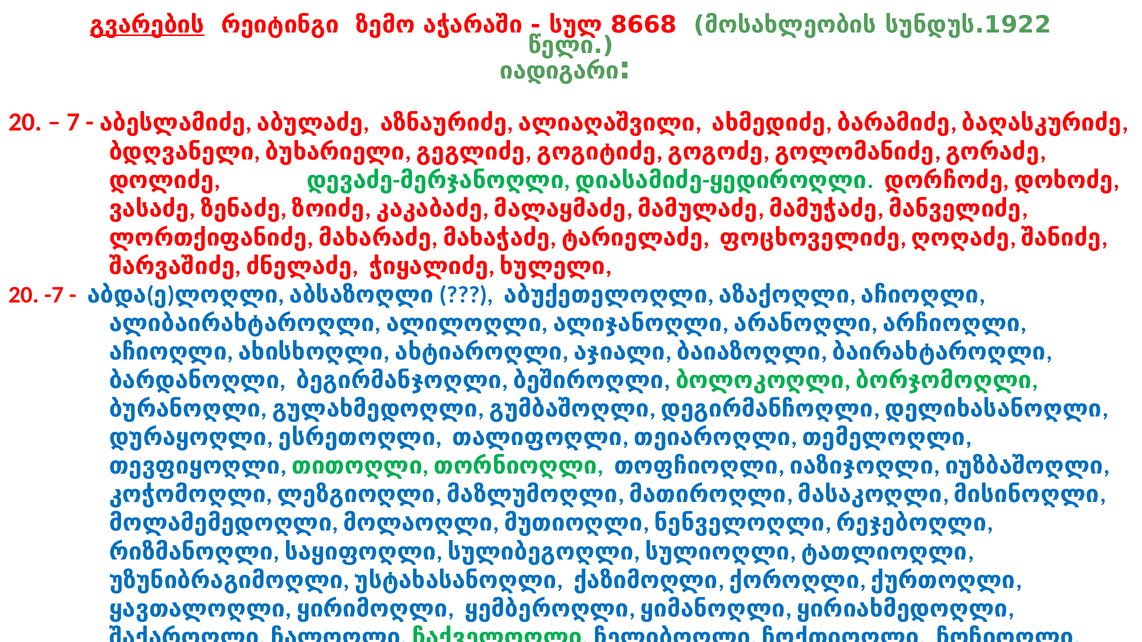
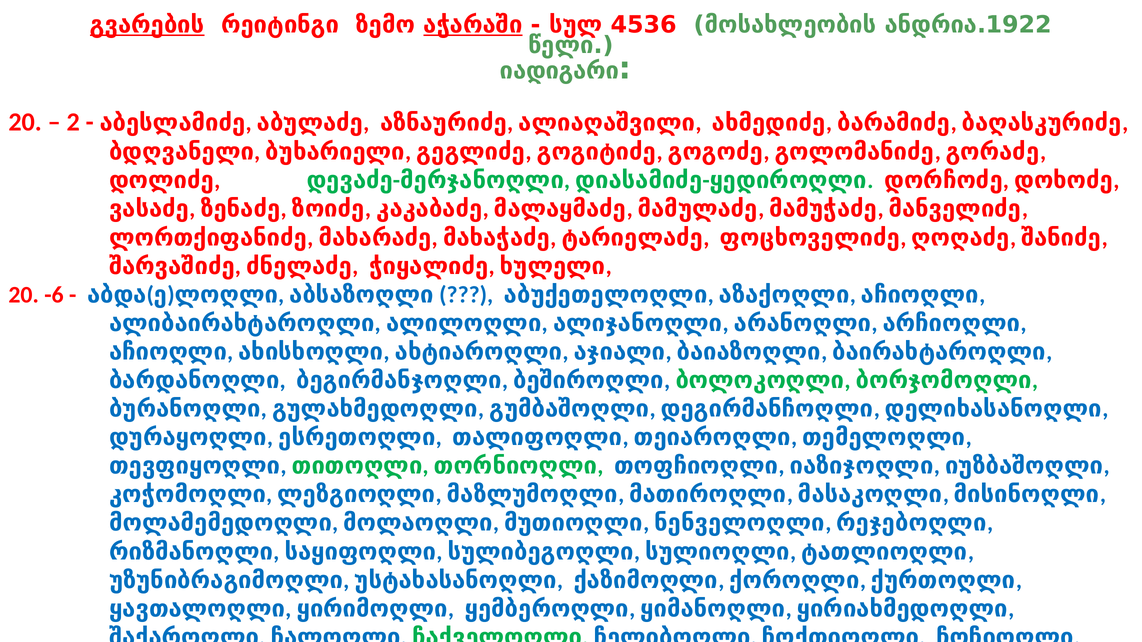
აჭარაში underline: none -> present
8668: 8668 -> 4536
სუნდუს.1922: სუნდუს.1922 -> ანდრია.1922
7: 7 -> 2
-7: -7 -> -6
